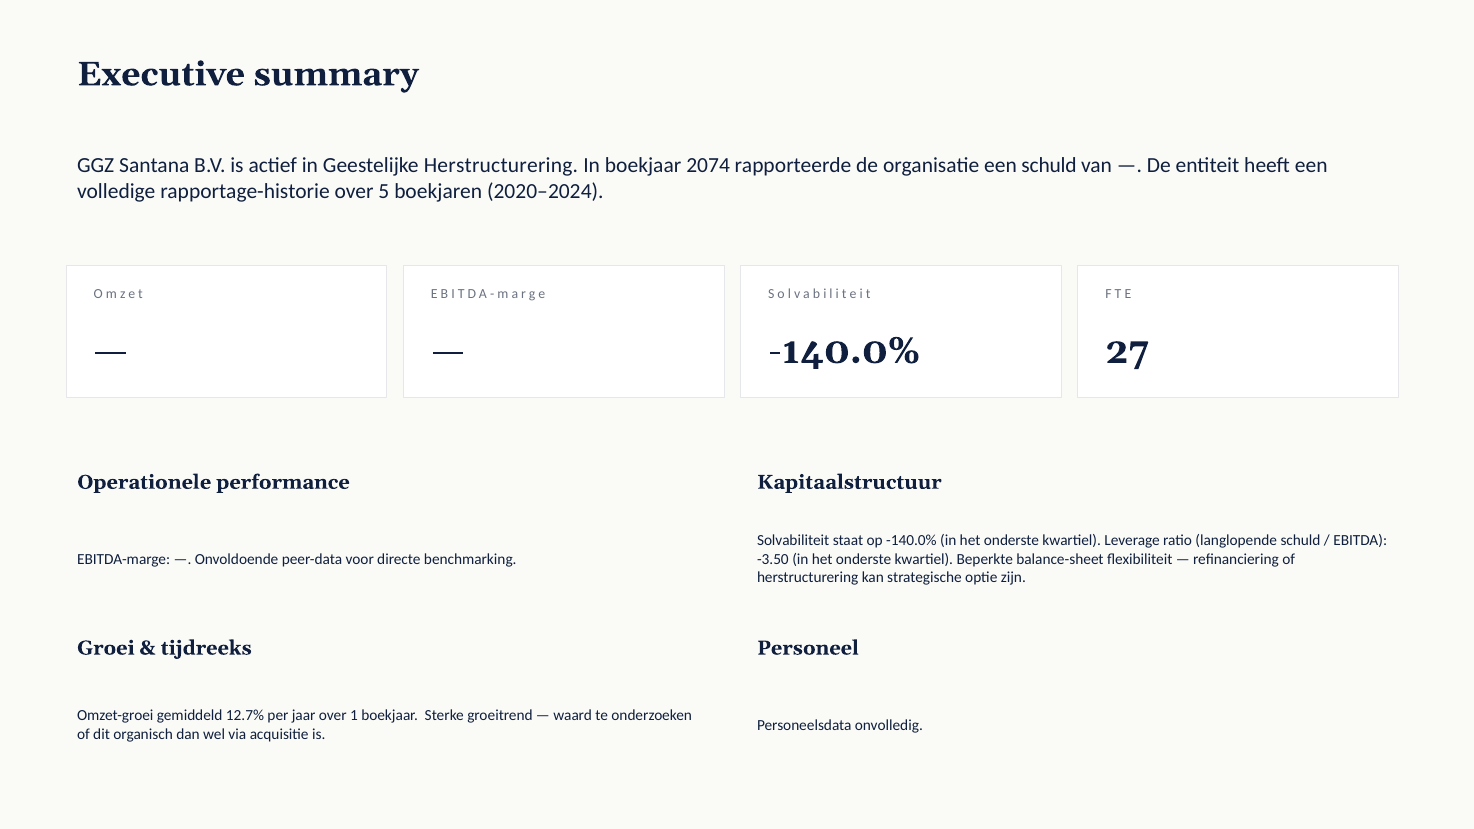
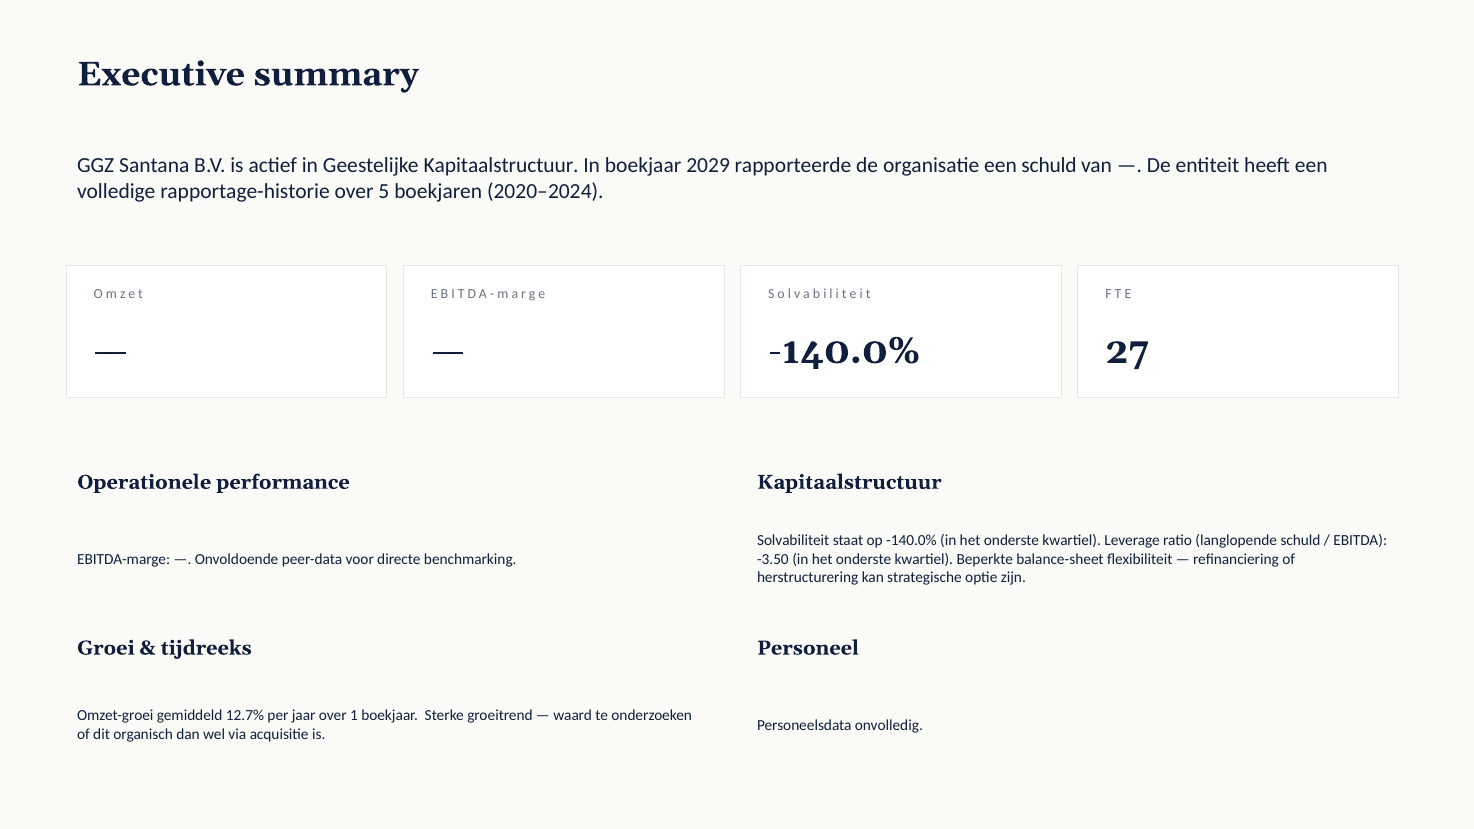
Geestelijke Herstructurering: Herstructurering -> Kapitaalstructuur
2074: 2074 -> 2029
